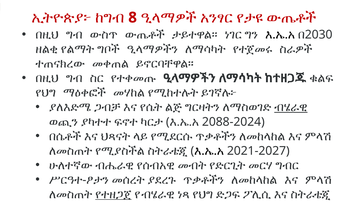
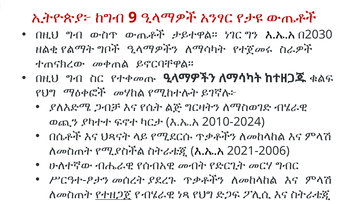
8: 8 -> 9
ብሄራዊ at (291, 107) underline: present -> none
2088-2024: 2088-2024 -> 2010-2024
2021-2027: 2021-2027 -> 2021-2006
